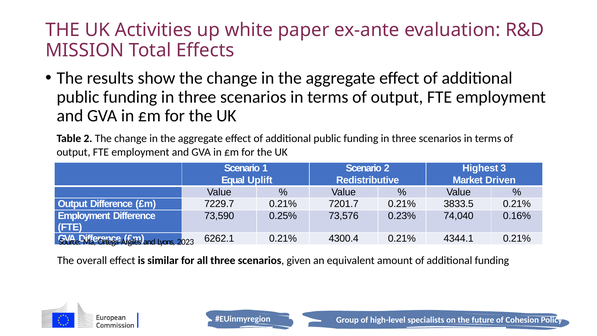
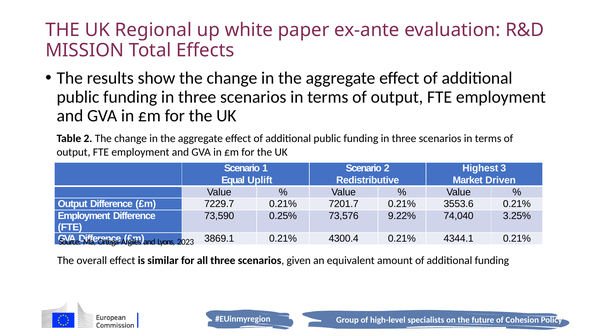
Activities: Activities -> Regional
3833.5: 3833.5 -> 3553.6
0.23%: 0.23% -> 9.22%
0.16%: 0.16% -> 3.25%
6262.1: 6262.1 -> 3869.1
